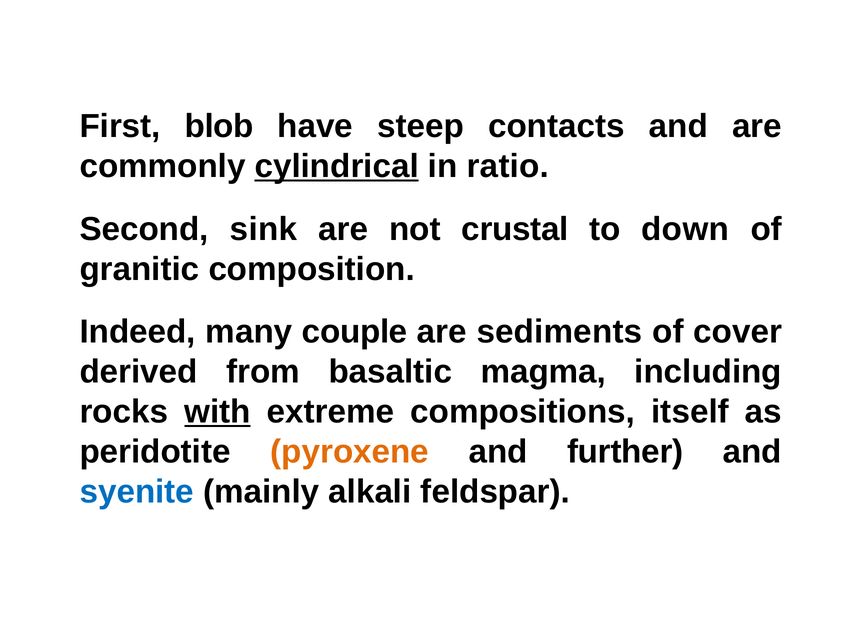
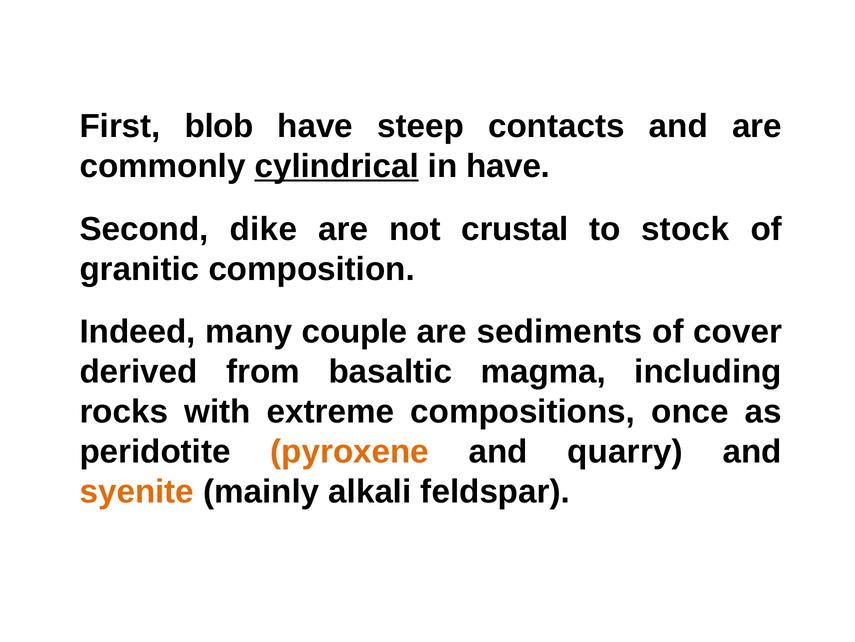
in ratio: ratio -> have
sink: sink -> dike
down: down -> stock
with underline: present -> none
itself: itself -> once
further: further -> quarry
syenite colour: blue -> orange
